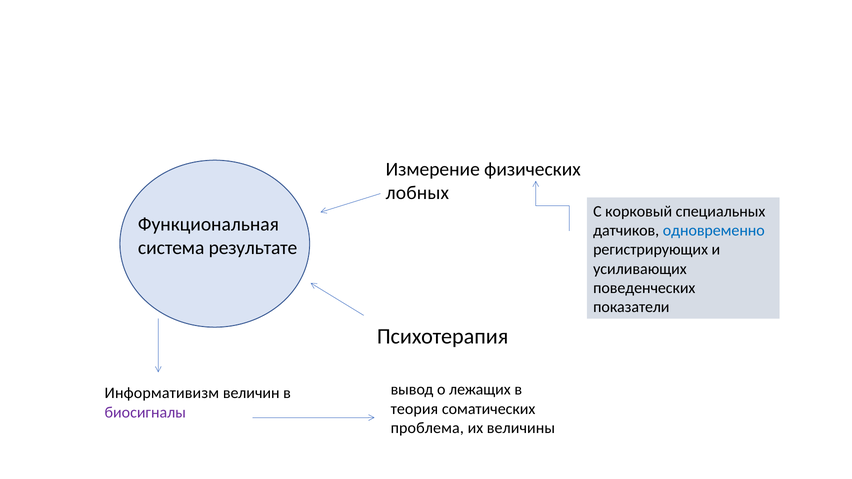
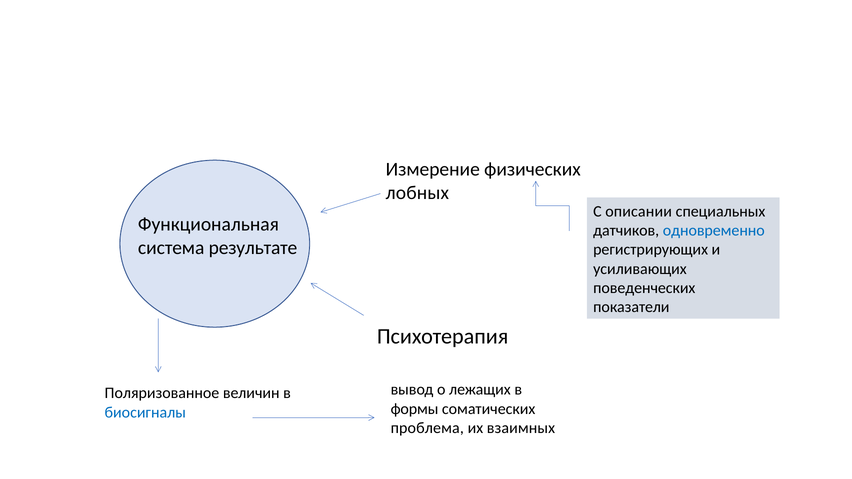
корковый: корковый -> описании
Информативизм: Информативизм -> Поляризованное
теория: теория -> формы
биосигналы colour: purple -> blue
величины: величины -> взаимных
